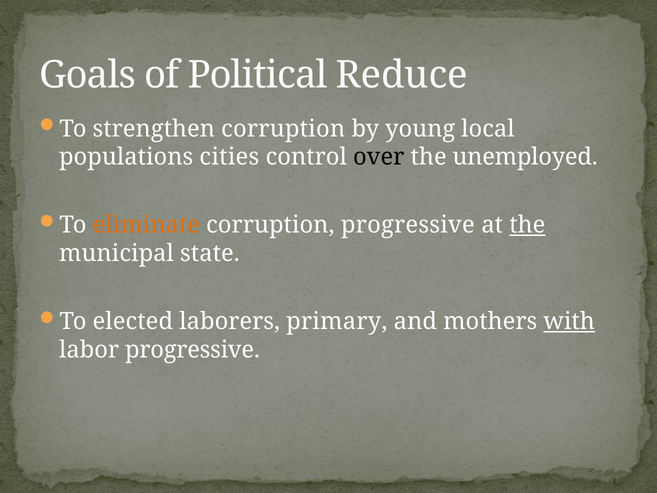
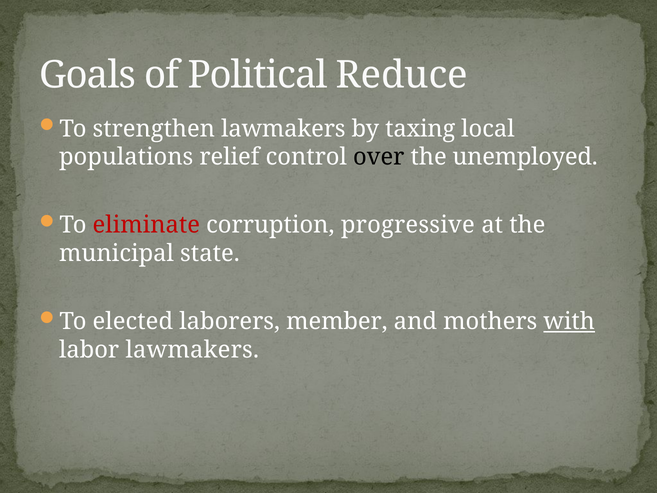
strengthen corruption: corruption -> lawmakers
young: young -> taxing
cities: cities -> relief
eliminate colour: orange -> red
the at (527, 225) underline: present -> none
primary: primary -> member
labor progressive: progressive -> lawmakers
